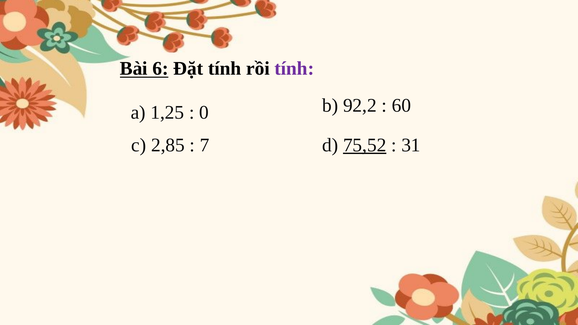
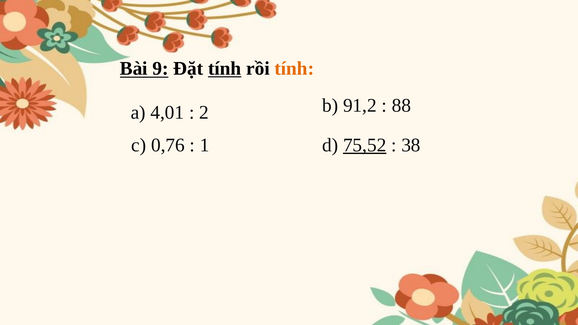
6: 6 -> 9
tính at (225, 69) underline: none -> present
tính at (294, 69) colour: purple -> orange
1,25: 1,25 -> 4,01
0: 0 -> 2
92,2: 92,2 -> 91,2
60: 60 -> 88
2,85: 2,85 -> 0,76
7: 7 -> 1
31: 31 -> 38
